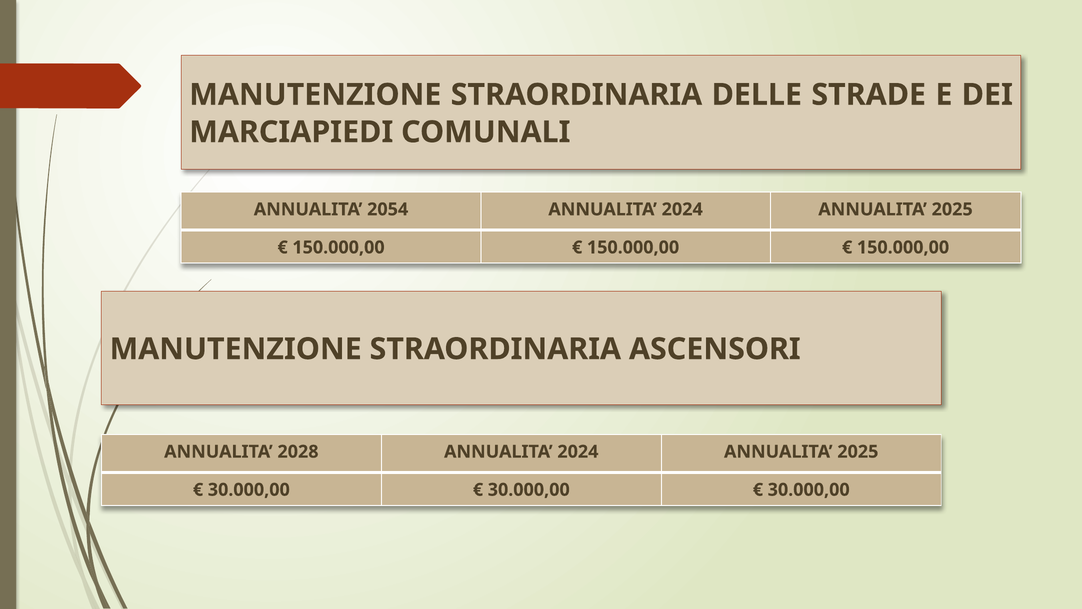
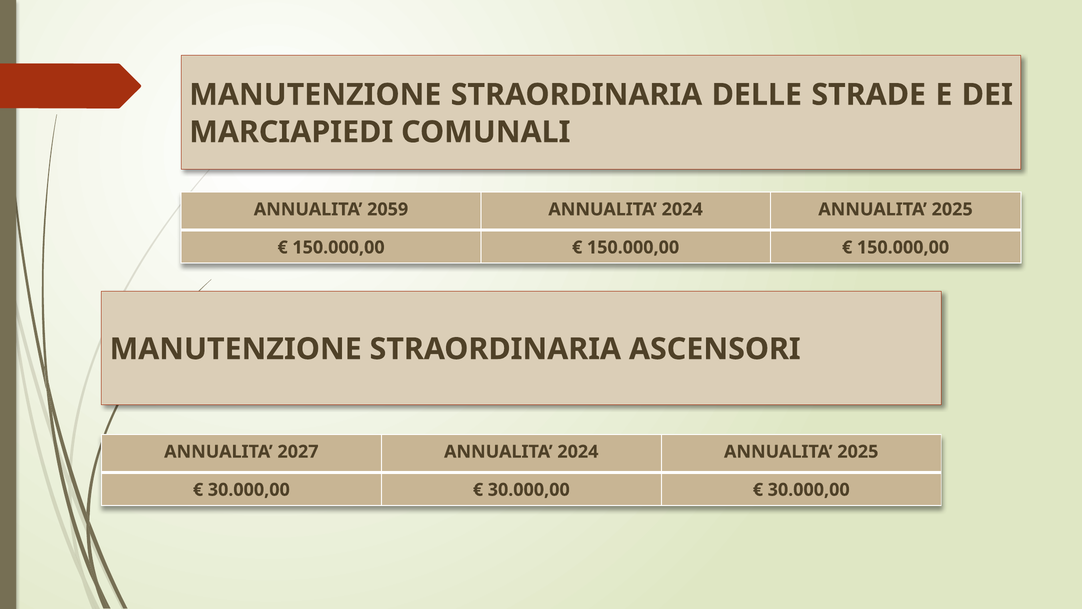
2054: 2054 -> 2059
2028: 2028 -> 2027
